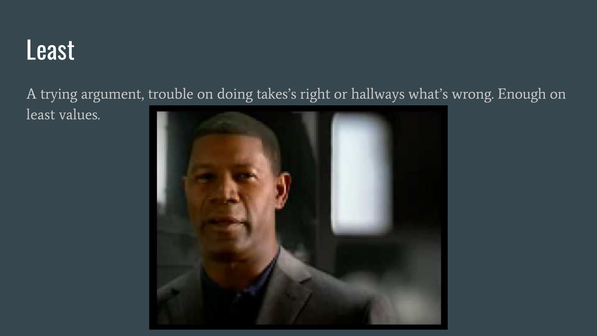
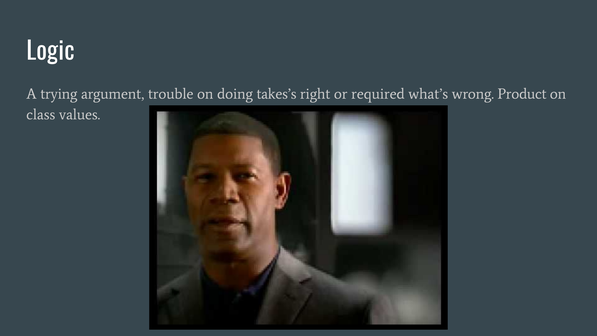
Least at (51, 52): Least -> Logic
hallways: hallways -> required
Enough: Enough -> Product
least at (41, 114): least -> class
